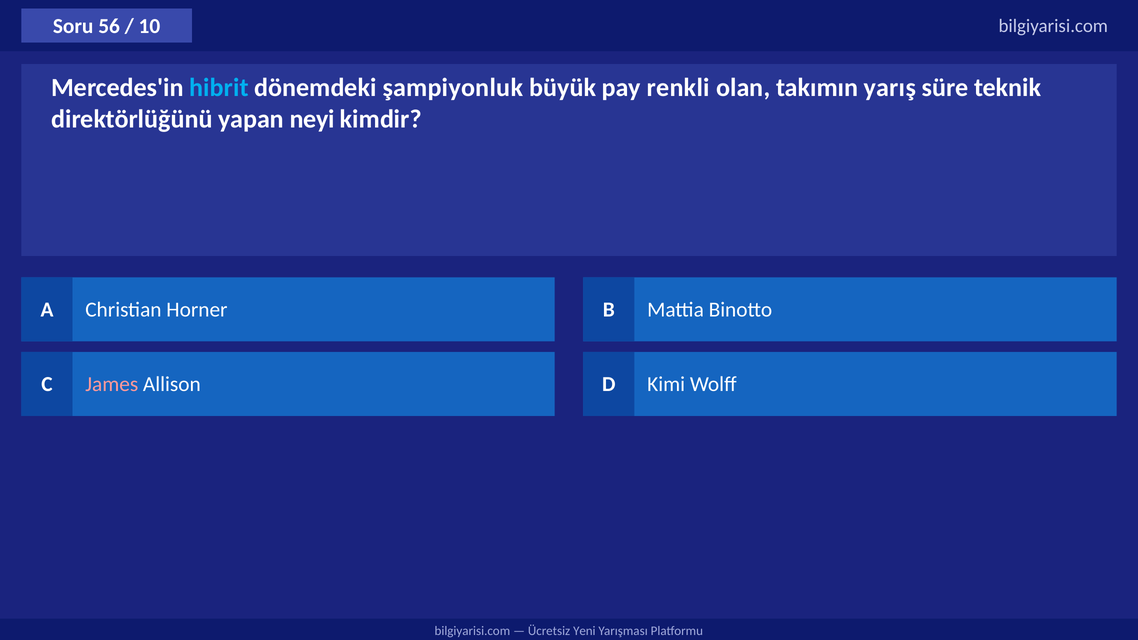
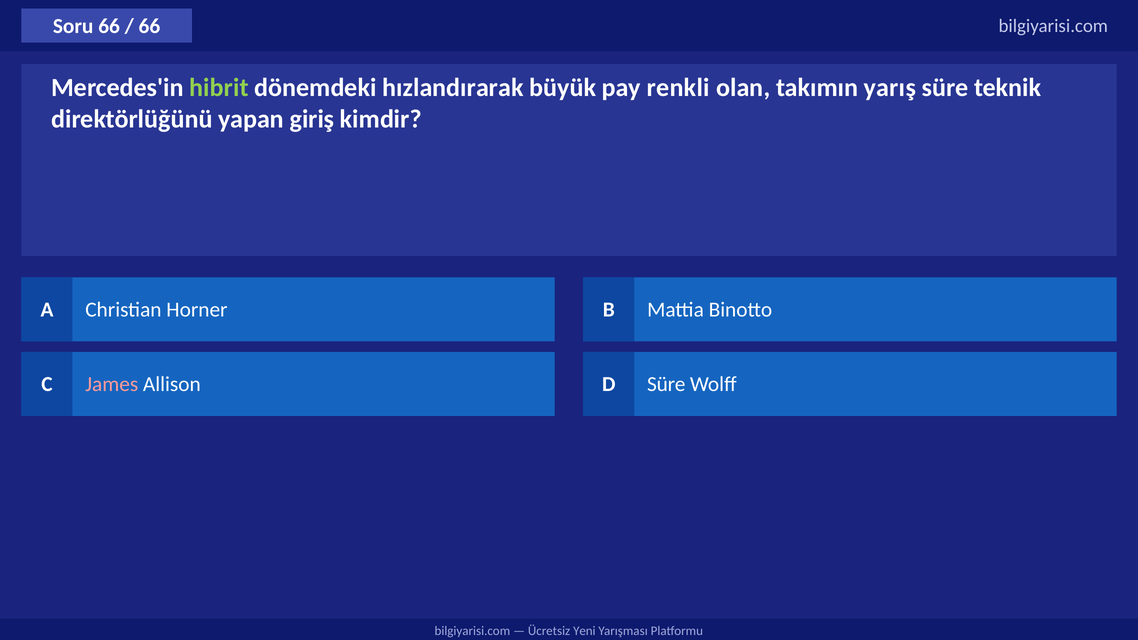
Soru 56: 56 -> 66
10 at (149, 26): 10 -> 66
hibrit colour: light blue -> light green
şampiyonluk: şampiyonluk -> hızlandırarak
neyi: neyi -> giriş
D Kimi: Kimi -> Süre
